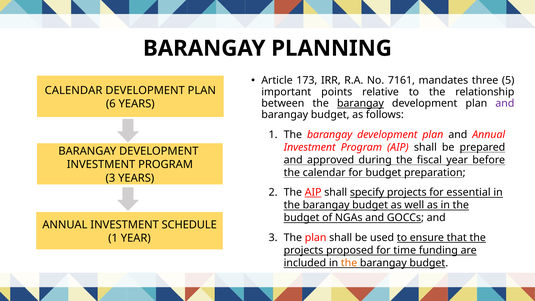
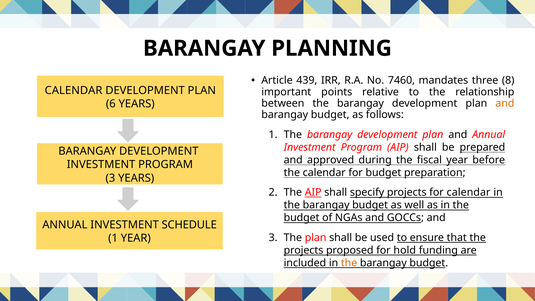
173: 173 -> 439
7161: 7161 -> 7460
5: 5 -> 8
barangay at (360, 103) underline: present -> none
and at (505, 103) colour: purple -> orange
for essential: essential -> calendar
time: time -> hold
